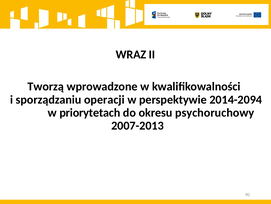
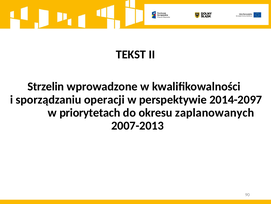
WRAZ: WRAZ -> TEKST
Tworzą: Tworzą -> Strzelin
2014-2094: 2014-2094 -> 2014-2097
psychoruchowy: psychoruchowy -> zaplanowanych
